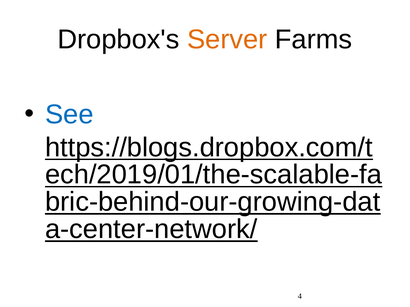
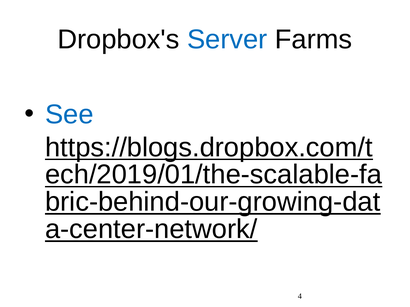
Server colour: orange -> blue
